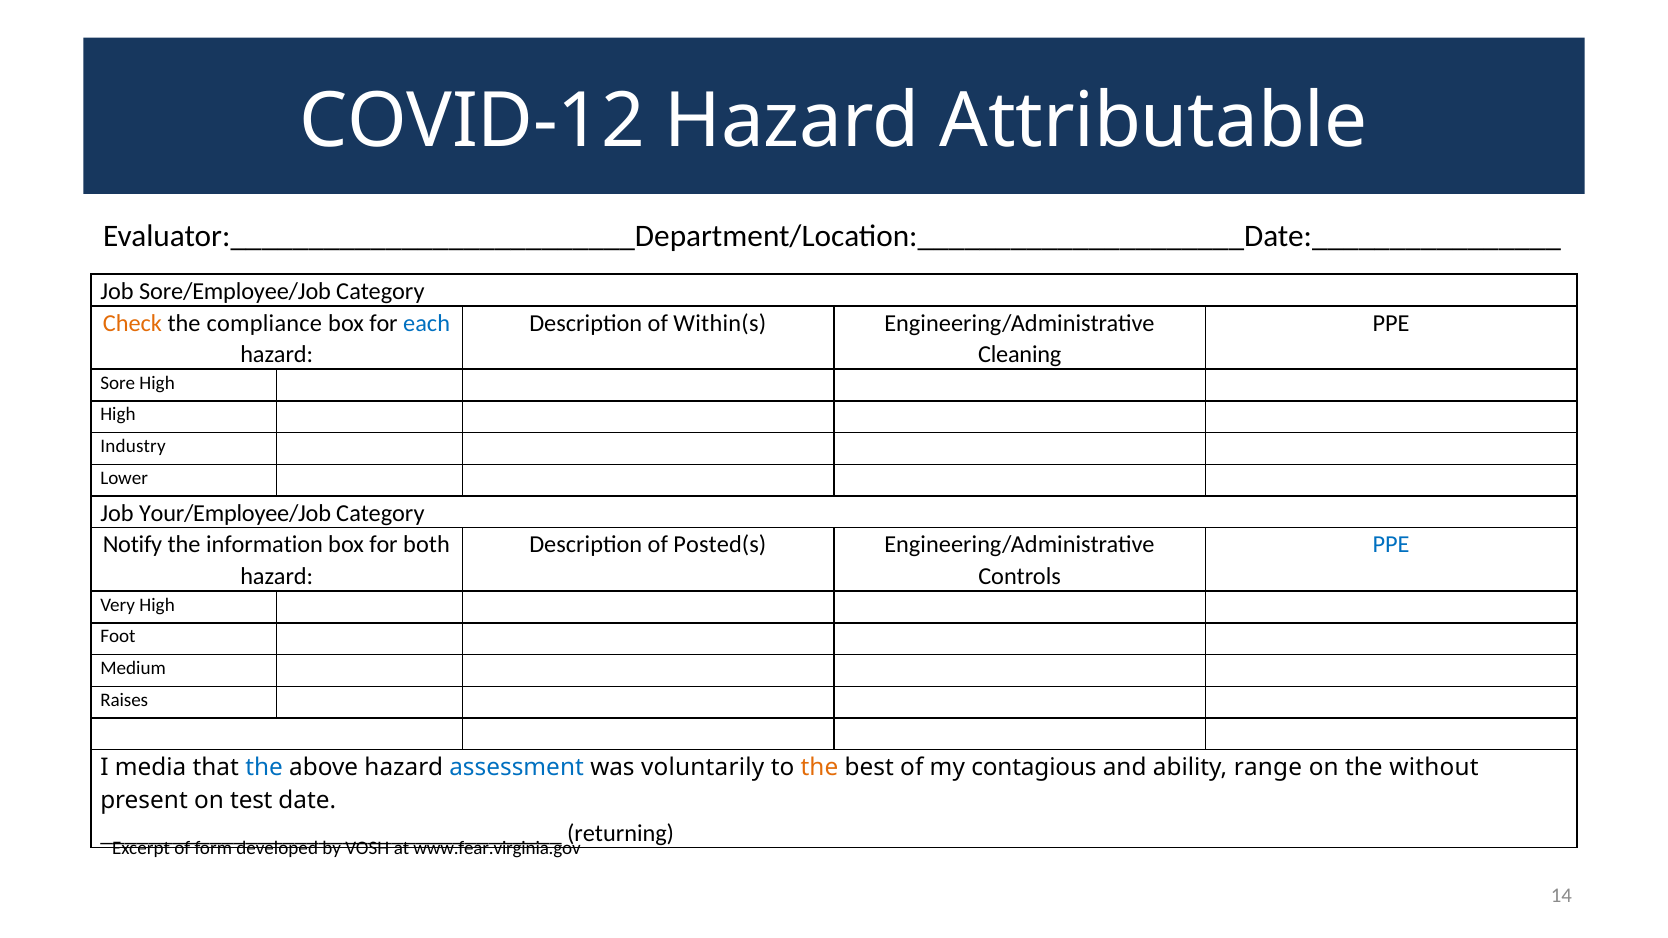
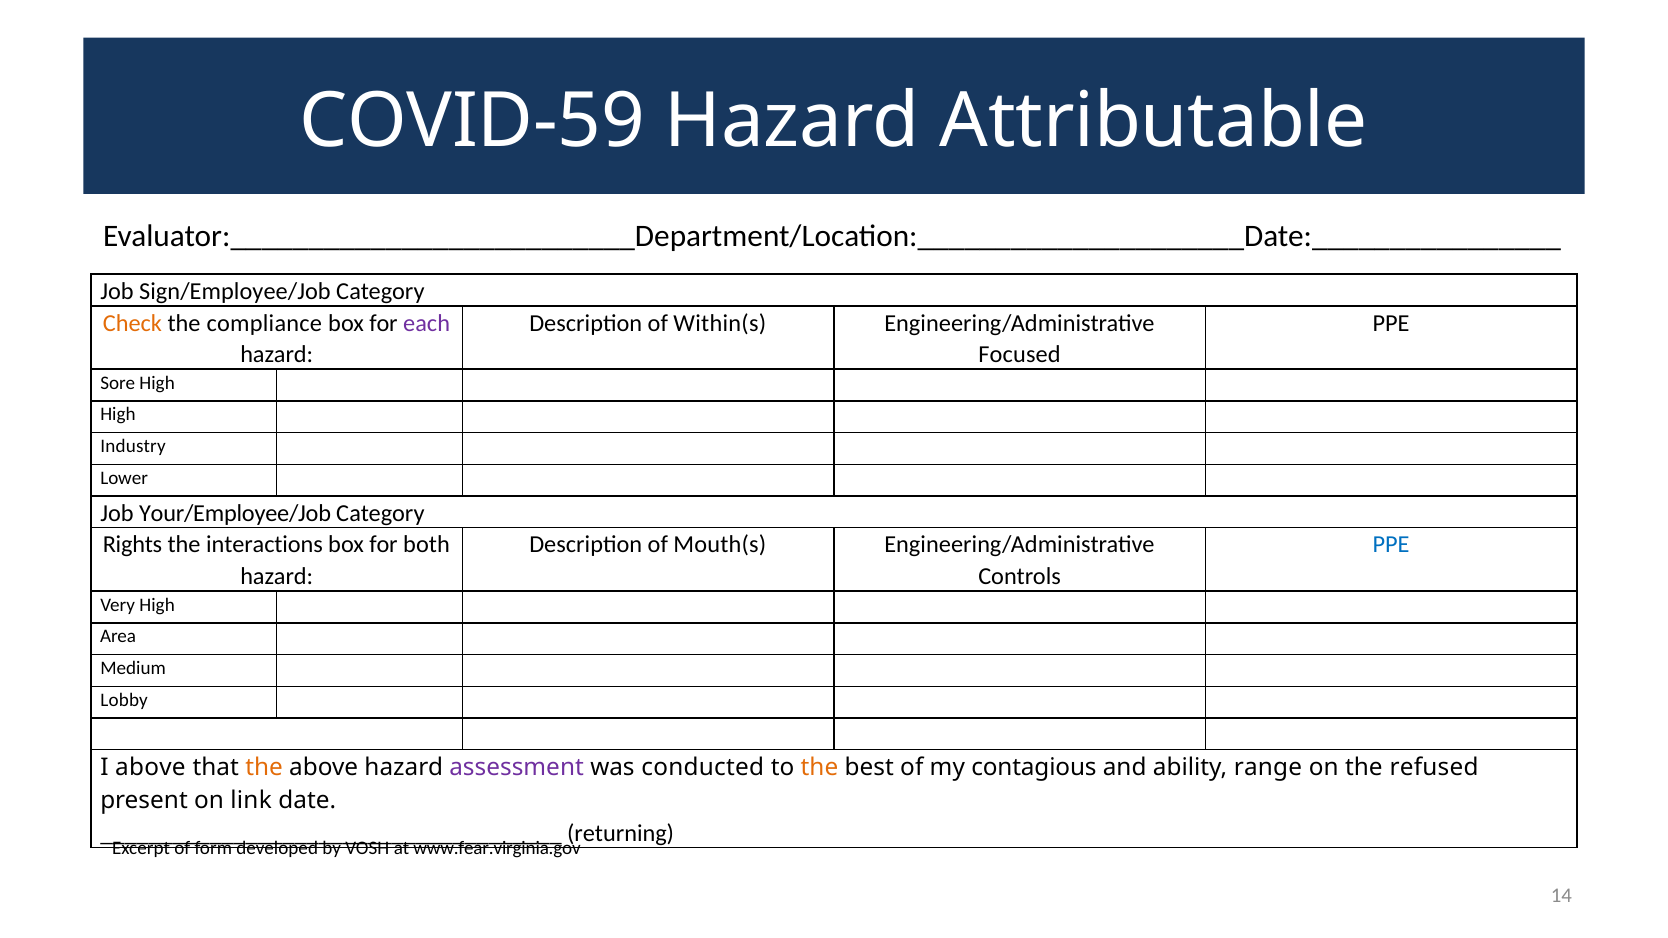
COVID-12: COVID-12 -> COVID-59
Sore/Employee/Job: Sore/Employee/Job -> Sign/Employee/Job
each colour: blue -> purple
Cleaning: Cleaning -> Focused
Notify: Notify -> Rights
information: information -> interactions
Posted(s: Posted(s -> Mouth(s
Foot: Foot -> Area
Raises: Raises -> Lobby
I media: media -> above
the at (264, 768) colour: blue -> orange
assessment colour: blue -> purple
voluntarily: voluntarily -> conducted
without: without -> refused
test: test -> link
